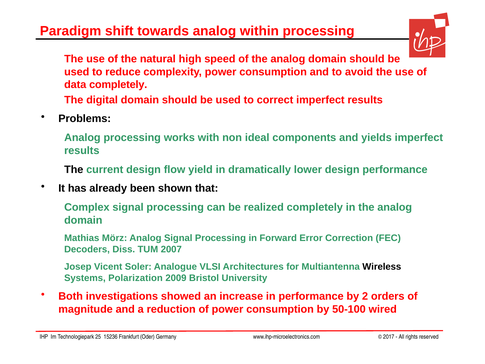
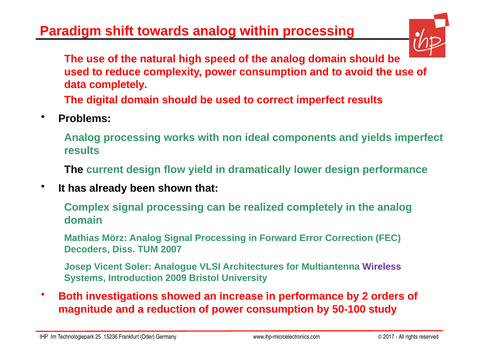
Wireless colour: black -> purple
Polarization: Polarization -> Introduction
wired: wired -> study
